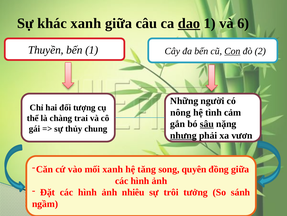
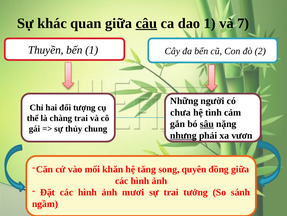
khác xanh: xanh -> quan
câu underline: none -> present
dao underline: present -> none
6: 6 -> 7
Con underline: present -> none
nông: nông -> chưa
mối xanh: xanh -> khăn
nhiêu: nhiêu -> mươi
sự trôi: trôi -> trai
